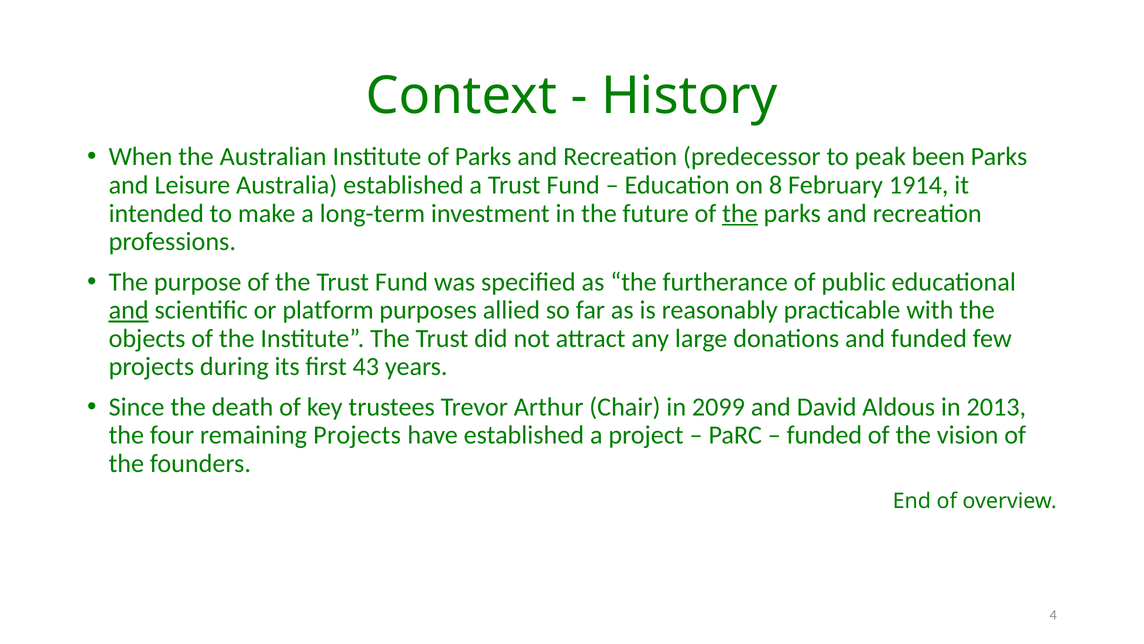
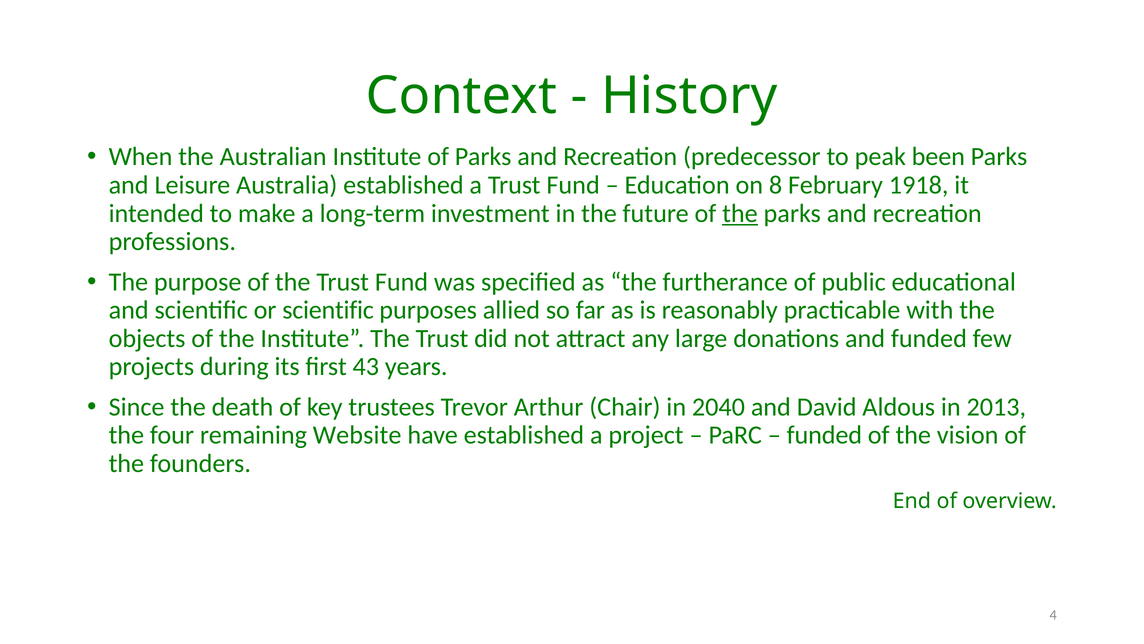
1914: 1914 -> 1918
and at (129, 310) underline: present -> none
or platform: platform -> scientific
2099: 2099 -> 2040
remaining Projects: Projects -> Website
